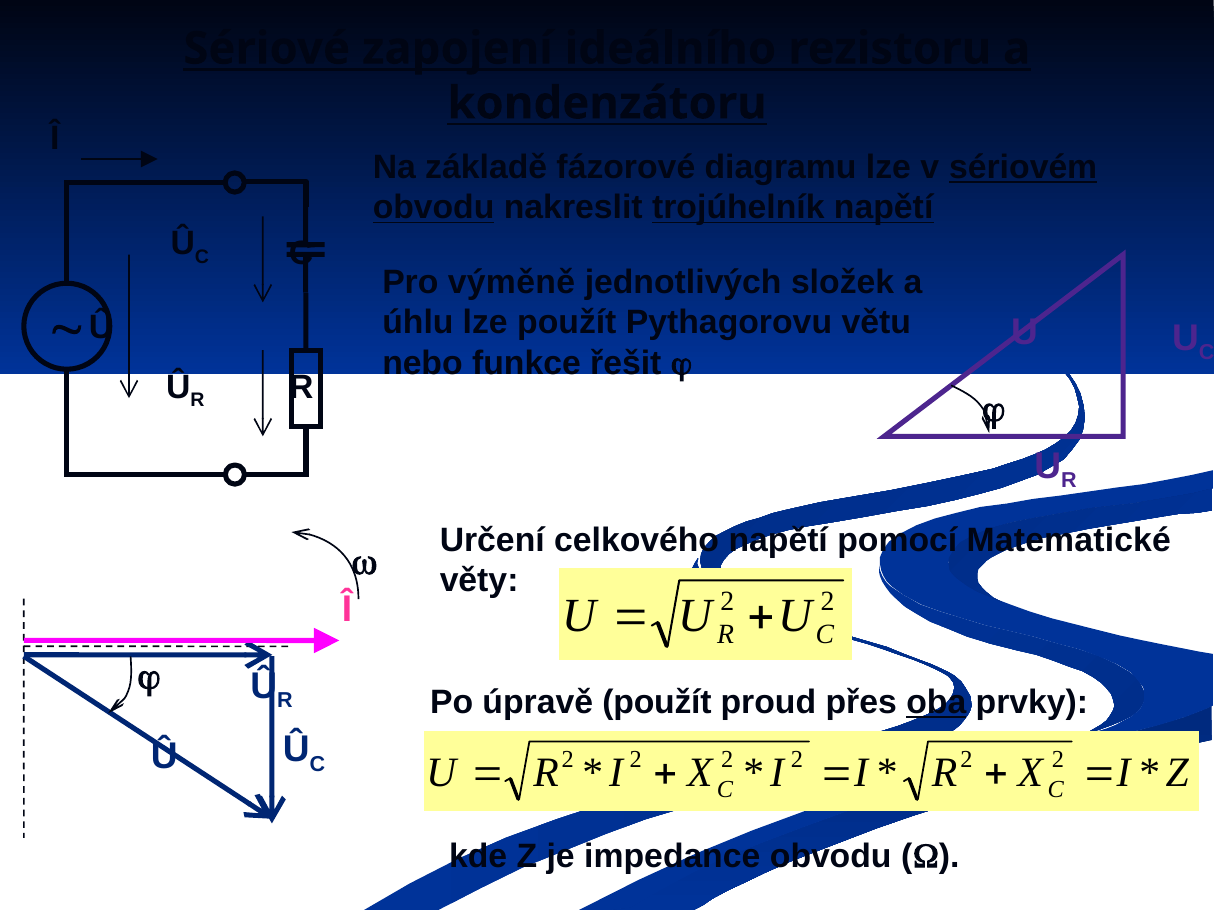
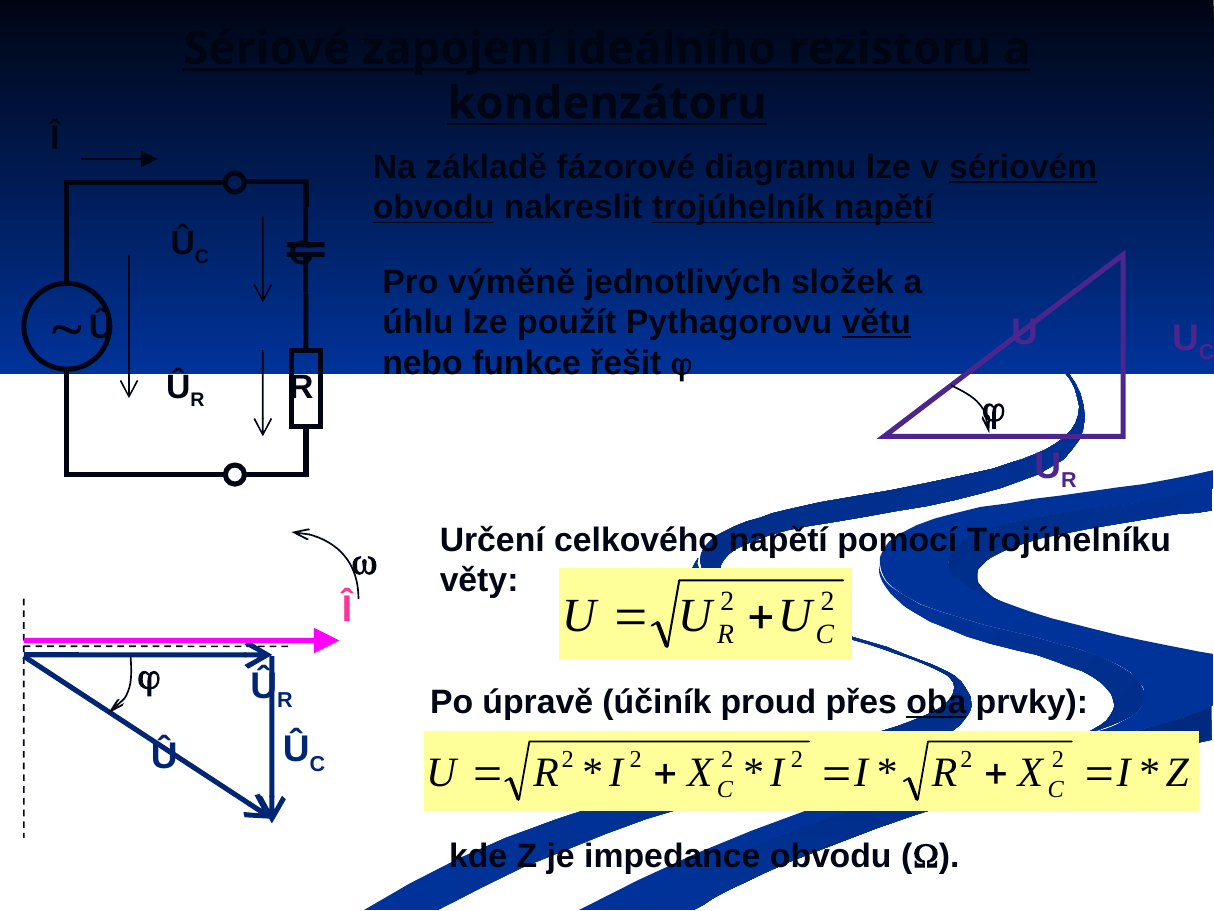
větu underline: none -> present
Matematické: Matematické -> Trojúhelníku
úpravě použít: použít -> účiník
